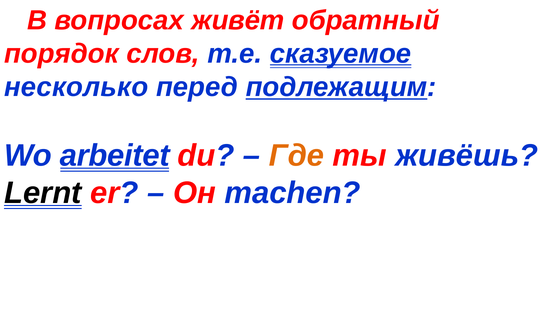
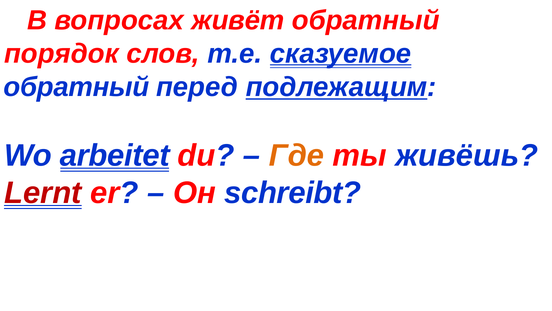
несколько at (76, 87): несколько -> обратный
Lernt colour: black -> red
machen: machen -> schreibt
